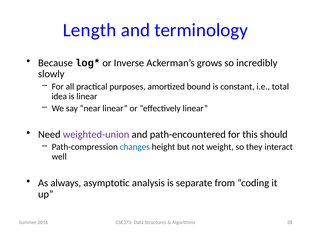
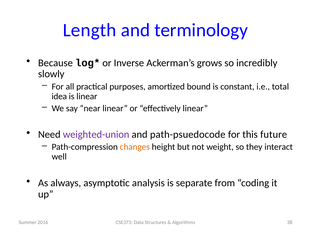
path-encountered: path-encountered -> path-psuedocode
should: should -> future
changes colour: blue -> orange
